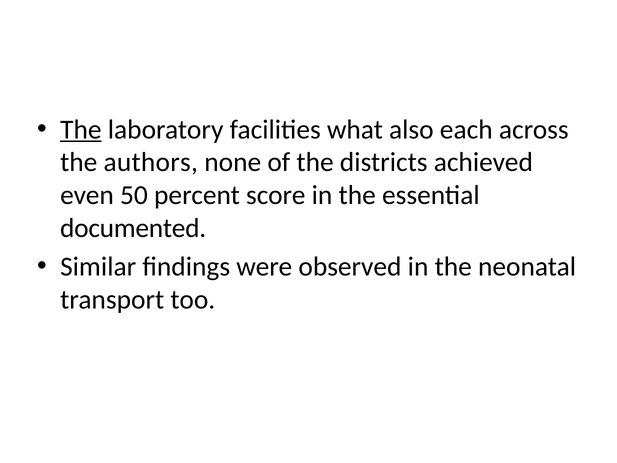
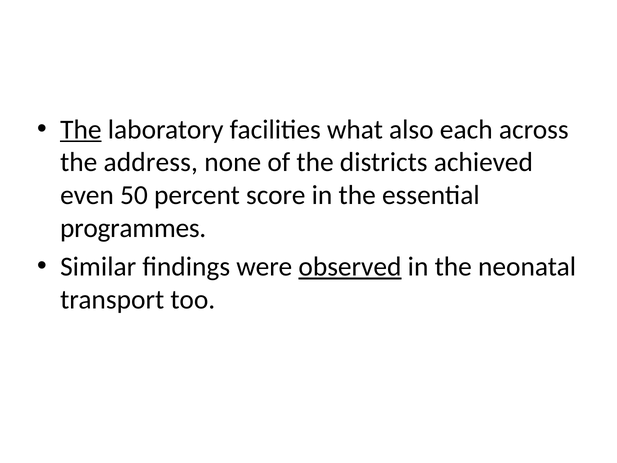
authors: authors -> address
documented: documented -> programmes
observed underline: none -> present
